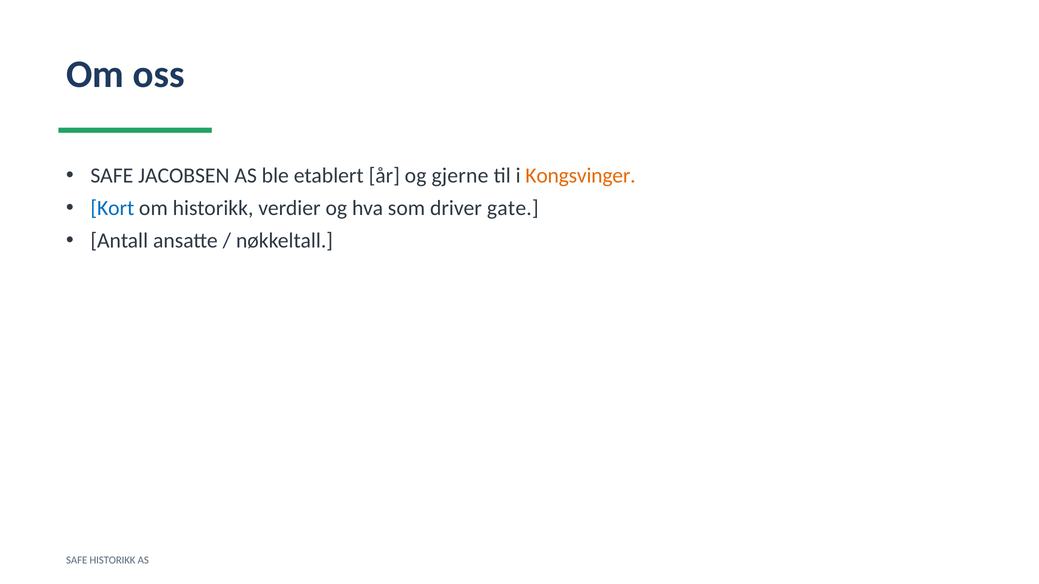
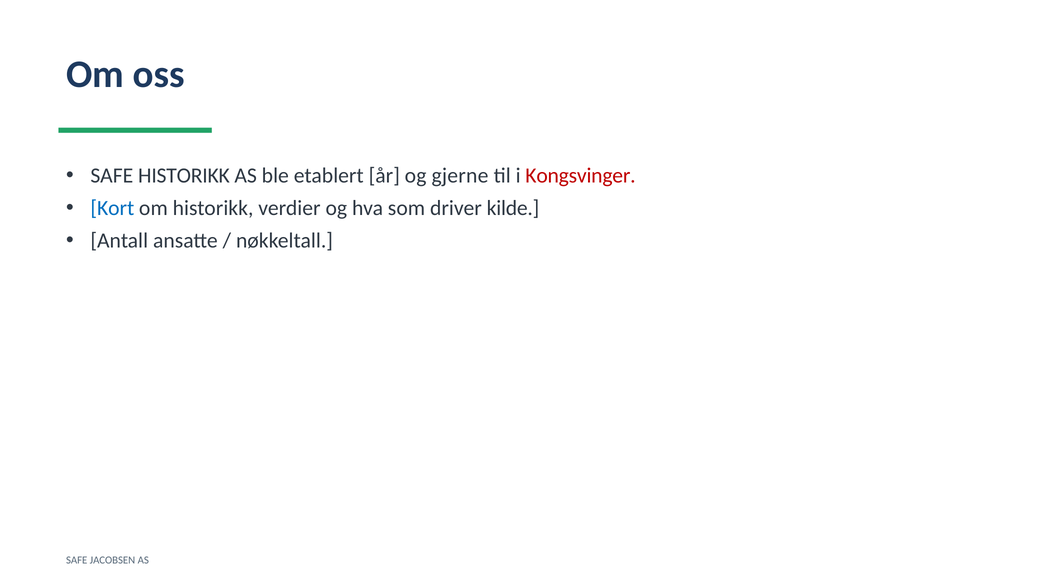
SAFE JACOBSEN: JACOBSEN -> HISTORIKK
Kongsvinger colour: orange -> red
gate: gate -> kilde
SAFE HISTORIKK: HISTORIKK -> JACOBSEN
